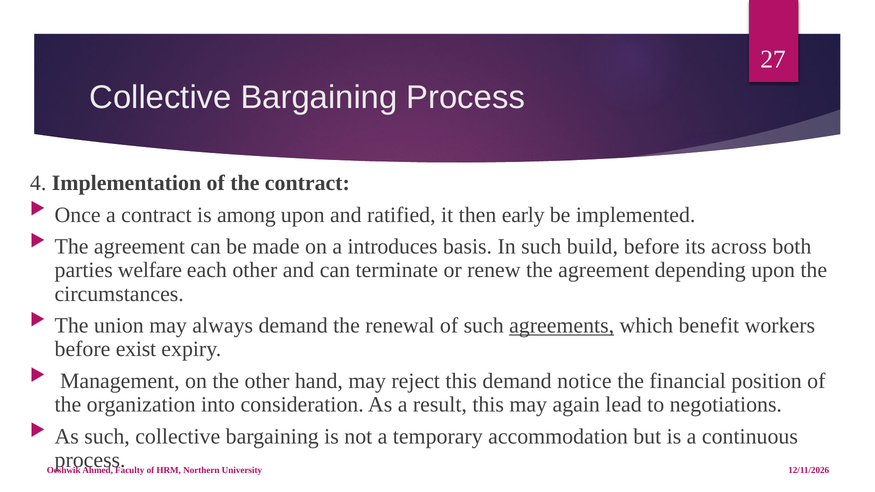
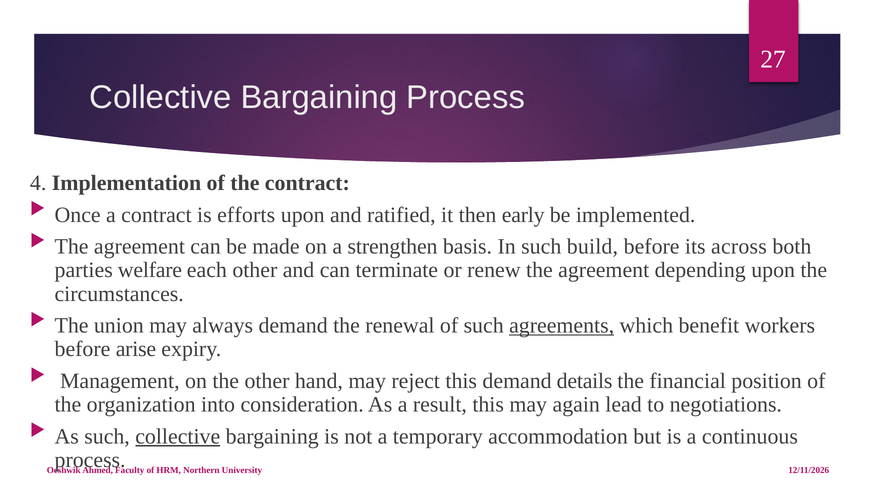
among: among -> efforts
introduces: introduces -> strengthen
exist: exist -> arise
notice: notice -> details
collective at (178, 437) underline: none -> present
